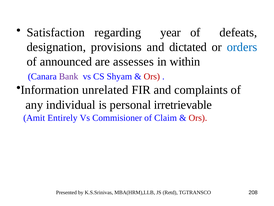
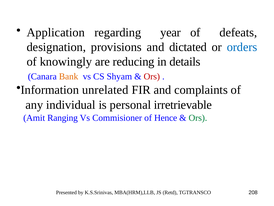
Satisfaction: Satisfaction -> Application
announced: announced -> knowingly
assesses: assesses -> reducing
within: within -> details
Bank colour: purple -> orange
Entirely: Entirely -> Ranging
Claim: Claim -> Hence
Ors at (198, 118) colour: red -> green
